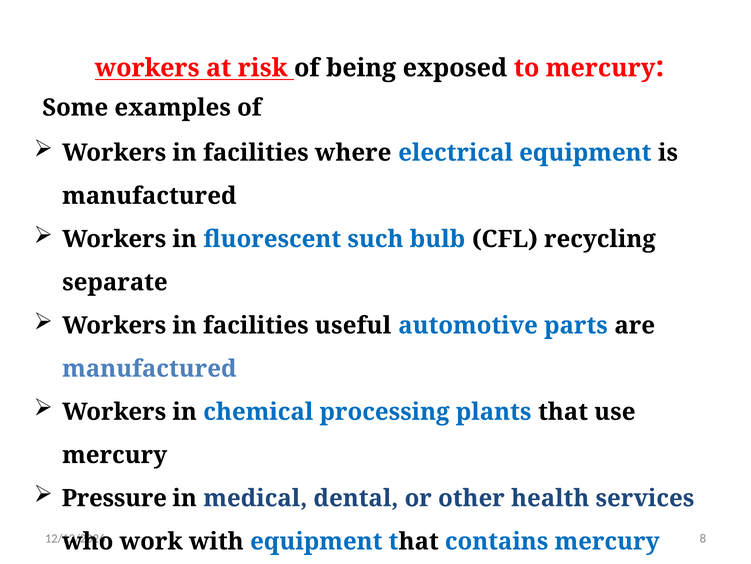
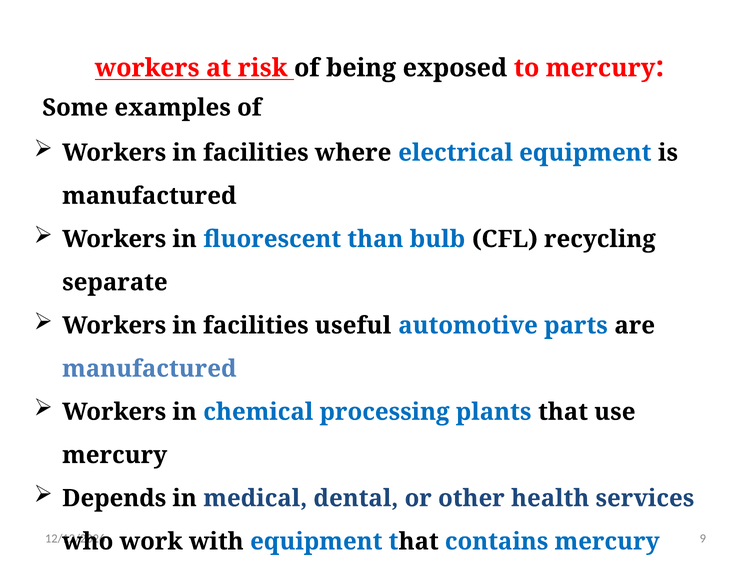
such: such -> than
Pressure: Pressure -> Depends
8: 8 -> 9
